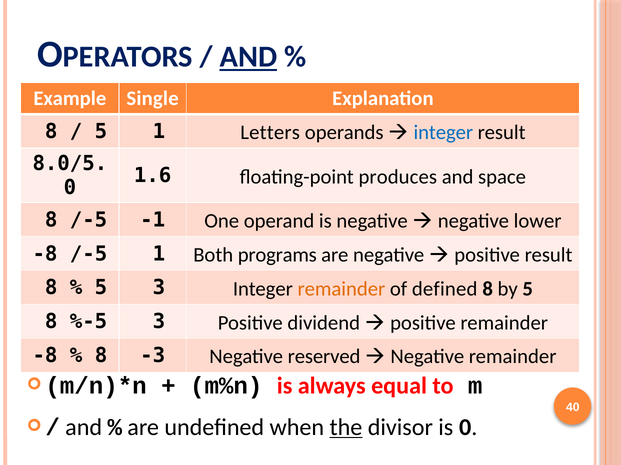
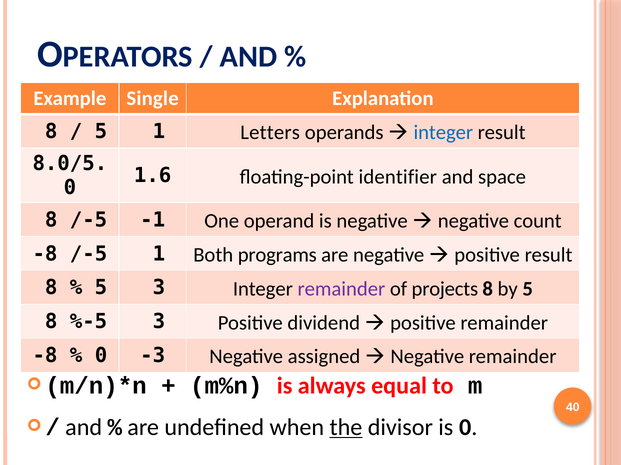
AND at (248, 57) underline: present -> none
produces: produces -> identifier
lower: lower -> count
remainder at (341, 289) colour: orange -> purple
defined: defined -> projects
8 at (101, 356): 8 -> 0
reserved: reserved -> assigned
